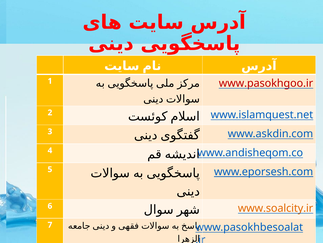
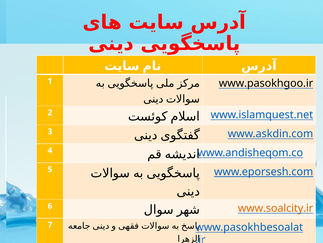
www.pasokhgoo.ir colour: red -> black
